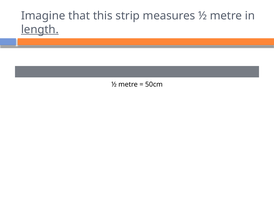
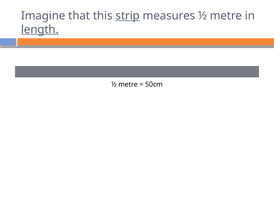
strip underline: none -> present
